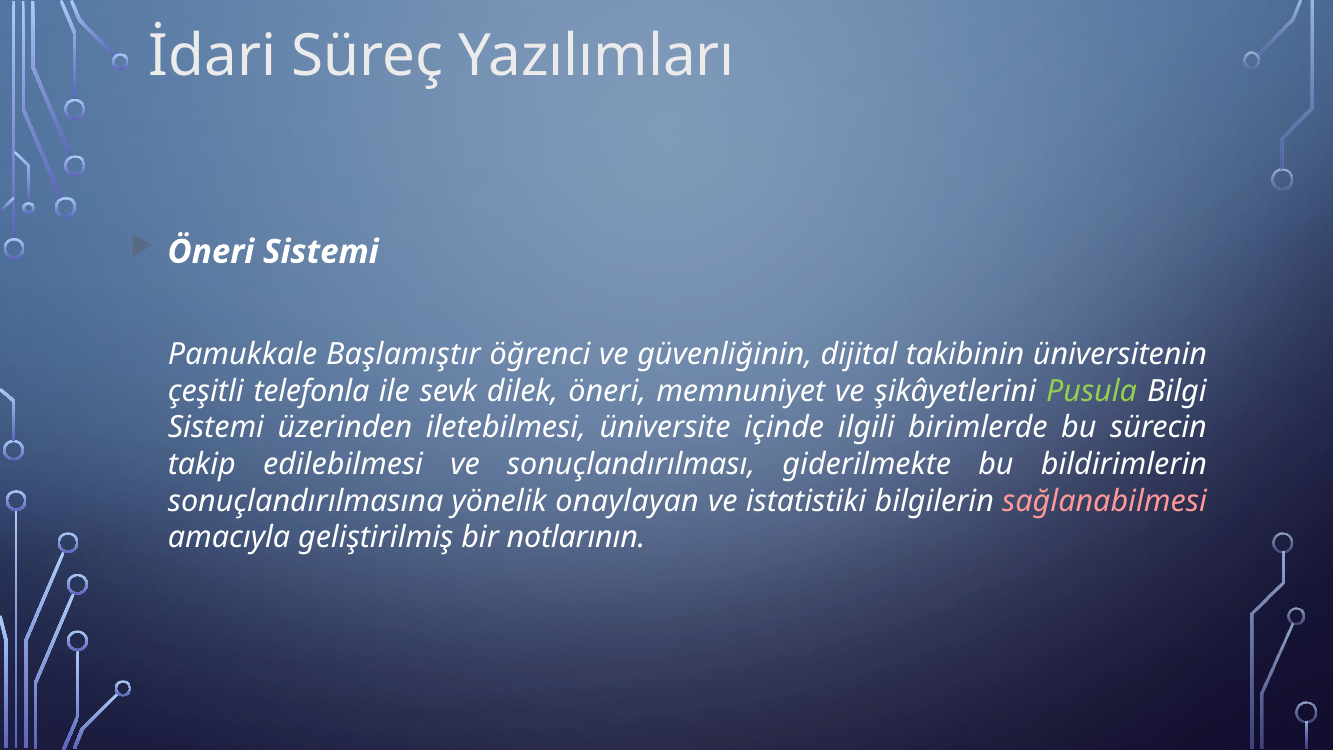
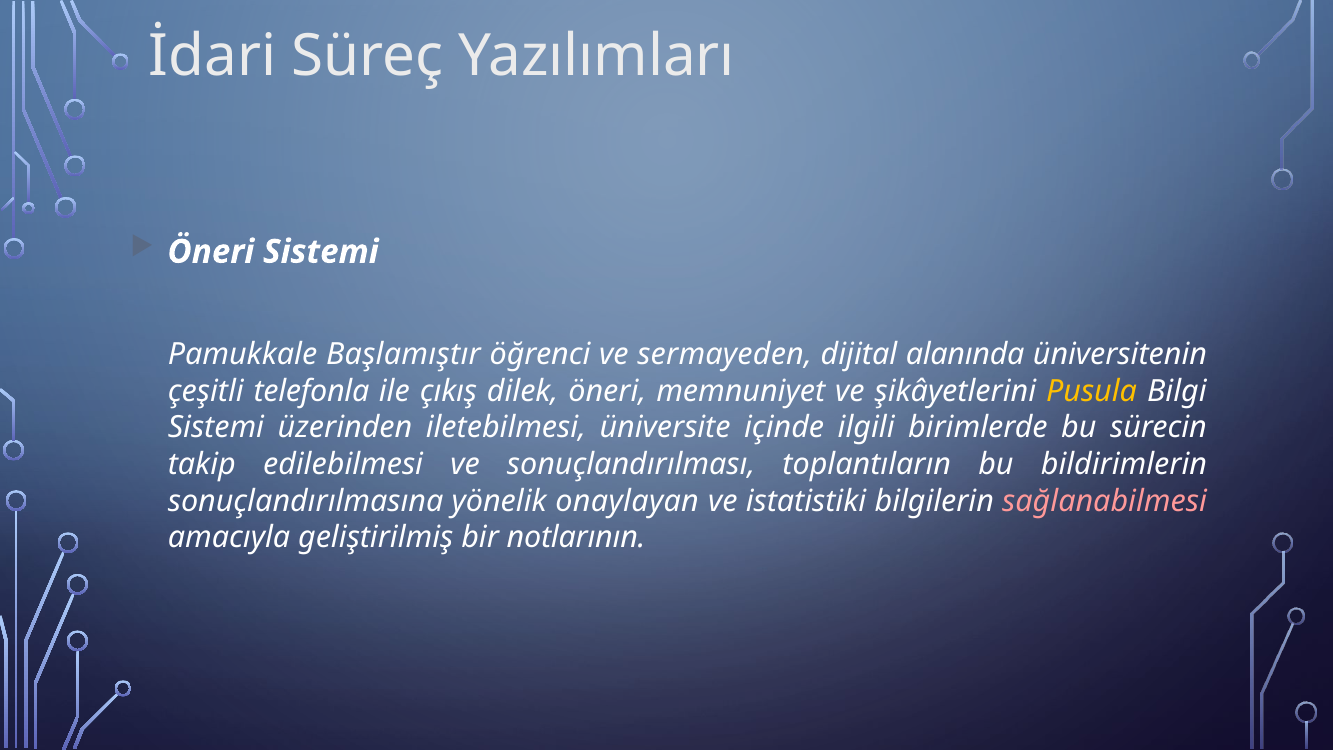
güvenliğinin: güvenliğinin -> sermayeden
takibinin: takibinin -> alanında
sevk: sevk -> çıkış
Pusula colour: light green -> yellow
giderilmekte: giderilmekte -> toplantıların
